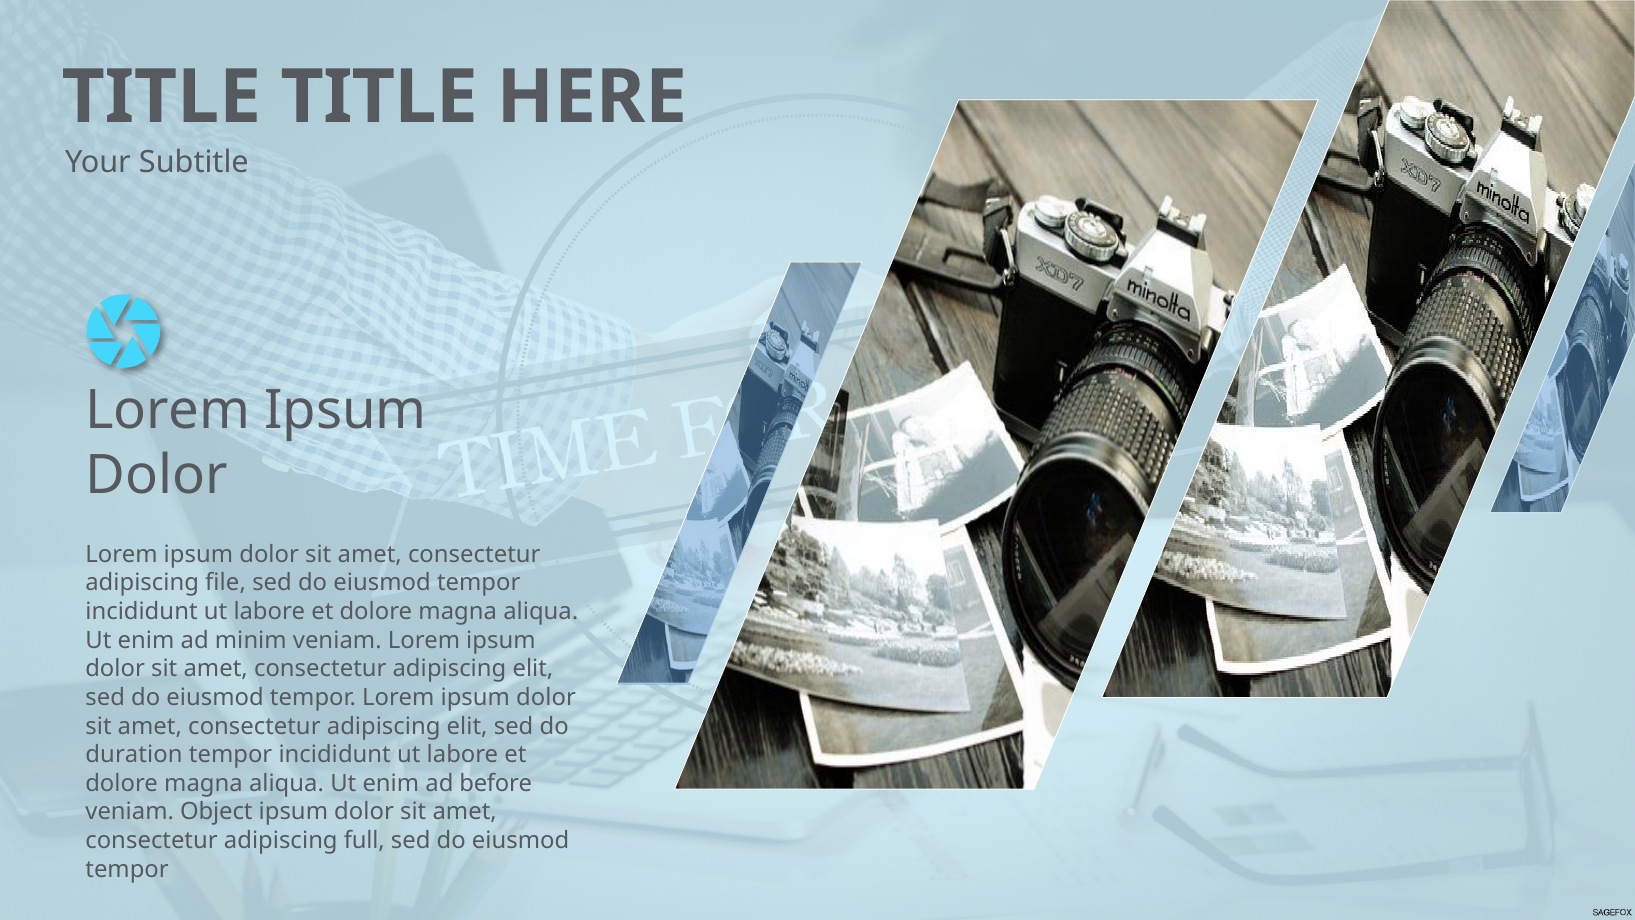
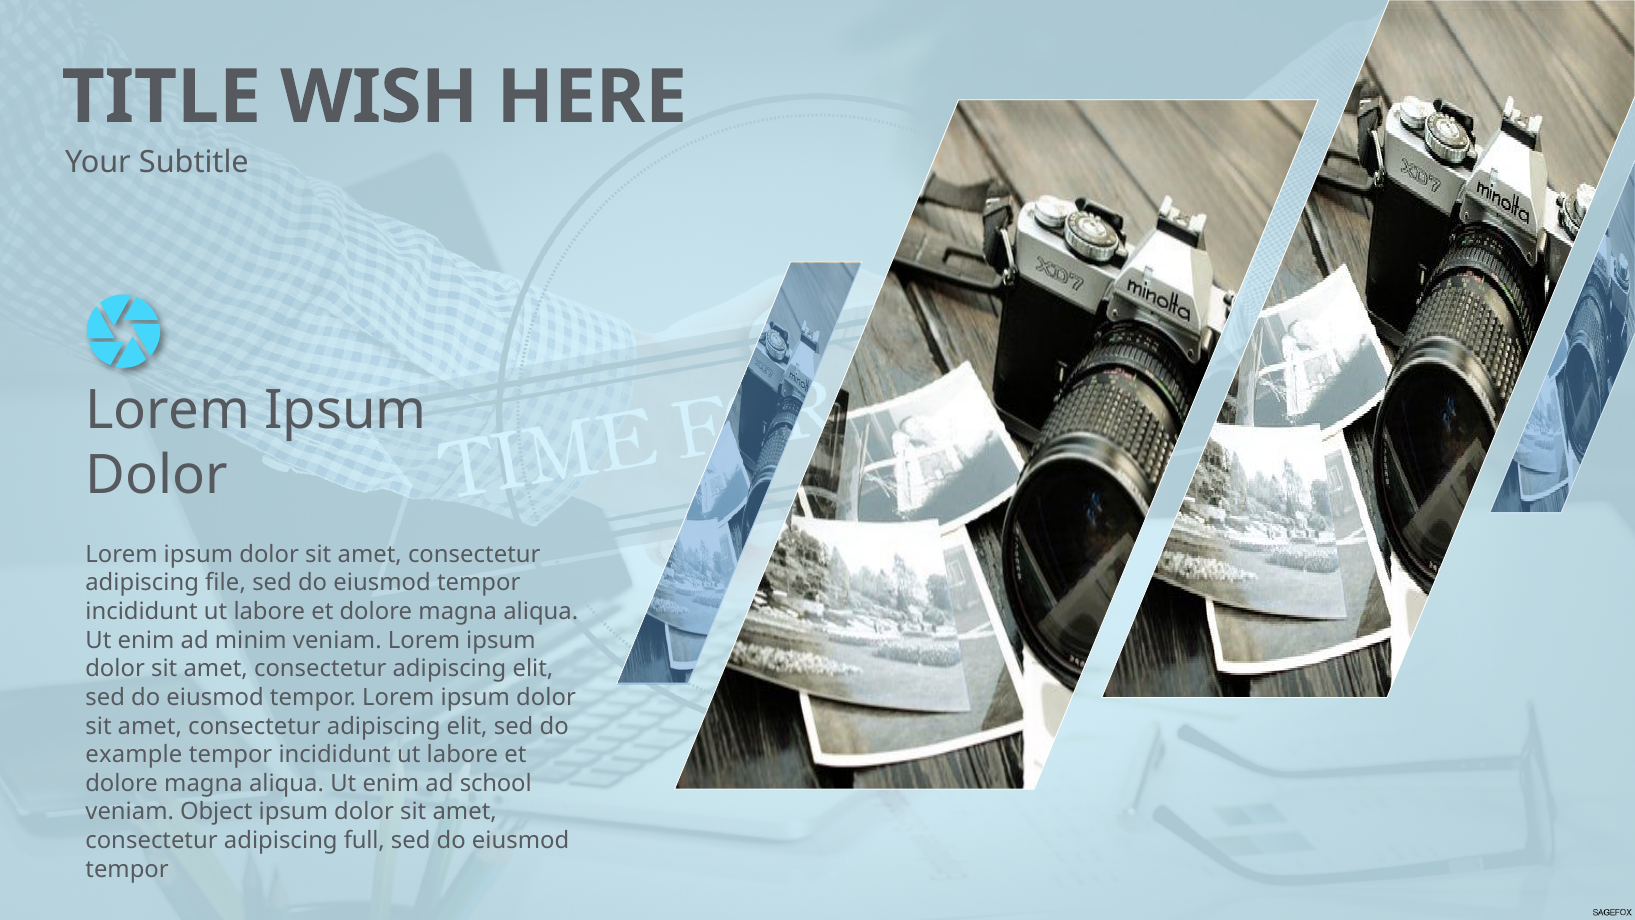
TITLE TITLE: TITLE -> WISH
duration: duration -> example
before: before -> school
